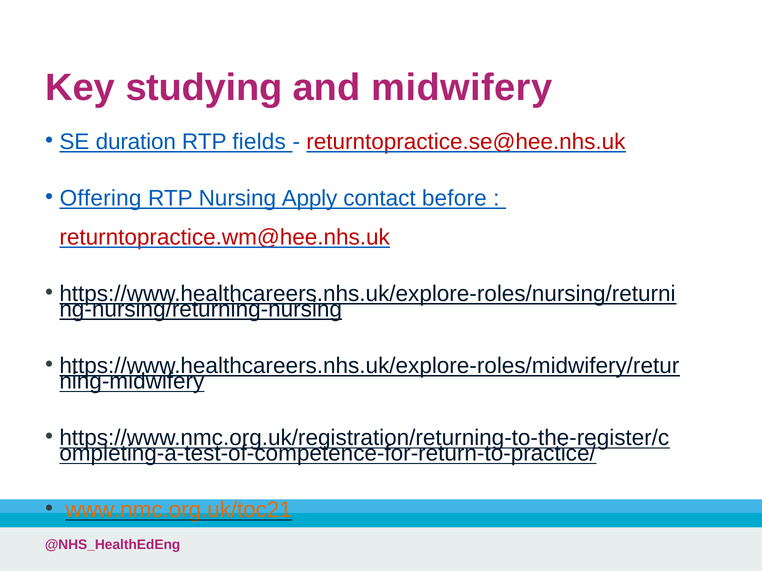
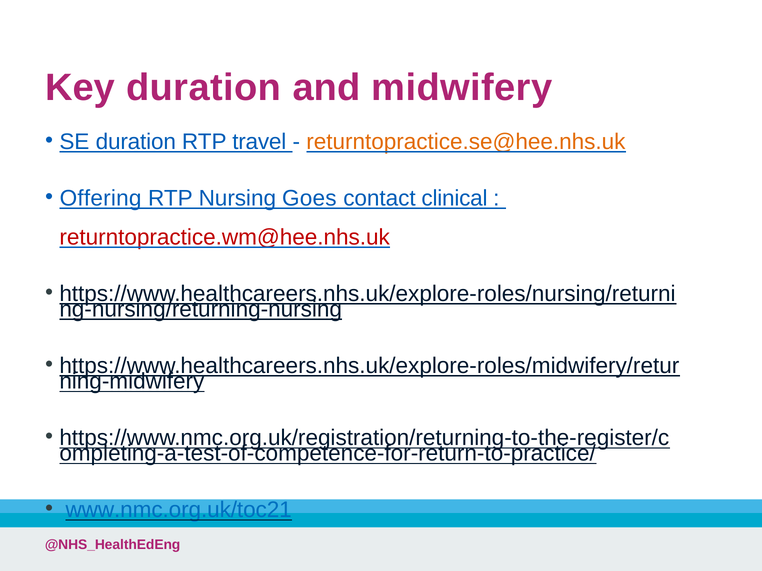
Key studying: studying -> duration
fields: fields -> travel
returntopractice.se@hee.nhs.uk colour: red -> orange
Apply: Apply -> Goes
before: before -> clinical
www.nmc.org.uk/toc21 colour: orange -> blue
